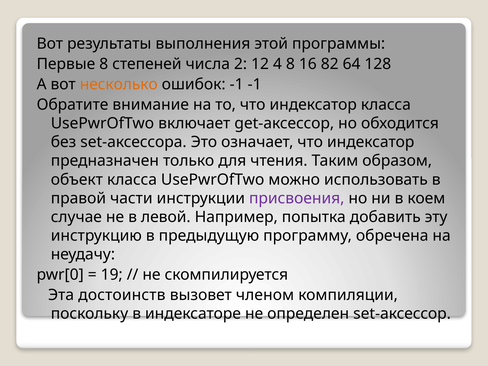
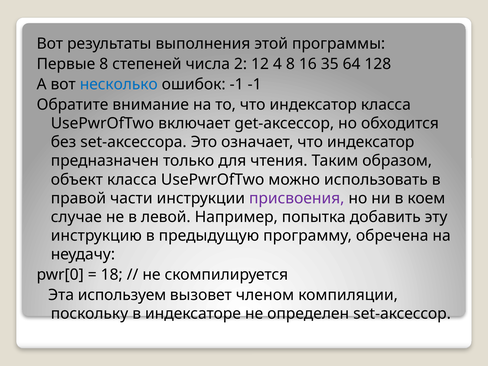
82: 82 -> 35
несколько colour: orange -> blue
19: 19 -> 18
достоинств: достоинств -> используем
